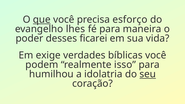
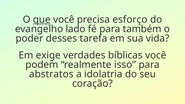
lhes: lhes -> lado
maneira: maneira -> também
ficarei: ficarei -> tarefa
humilhou: humilhou -> abstratos
seu underline: present -> none
